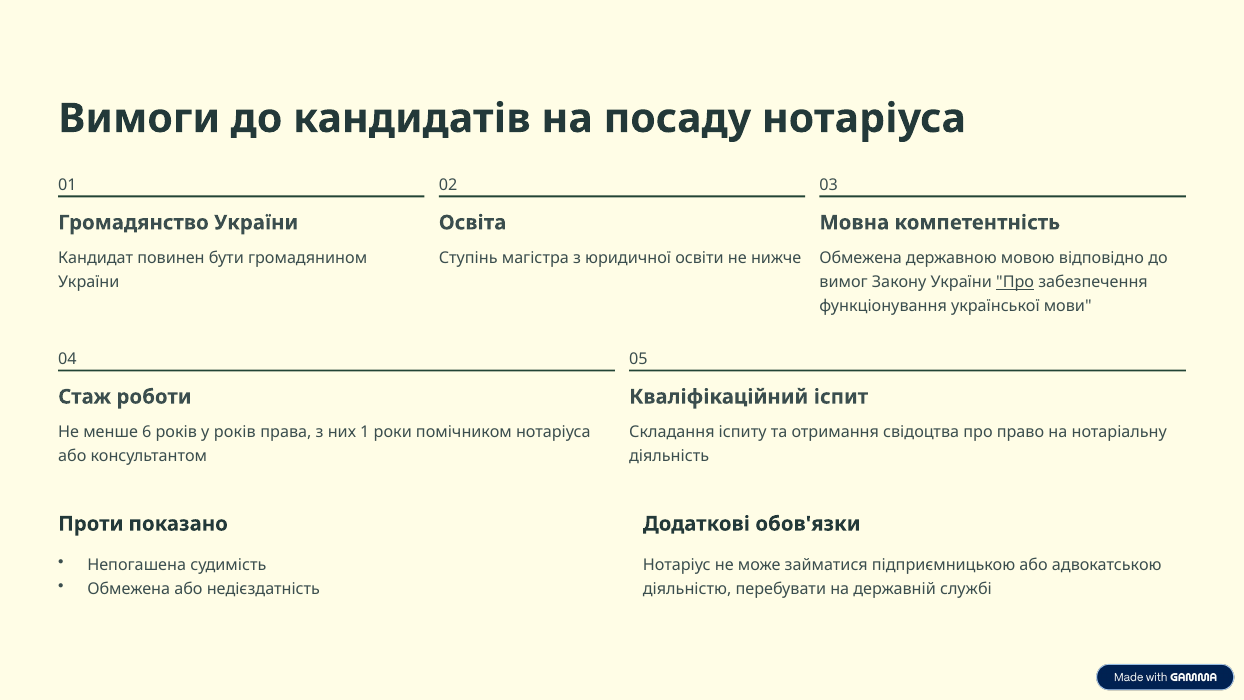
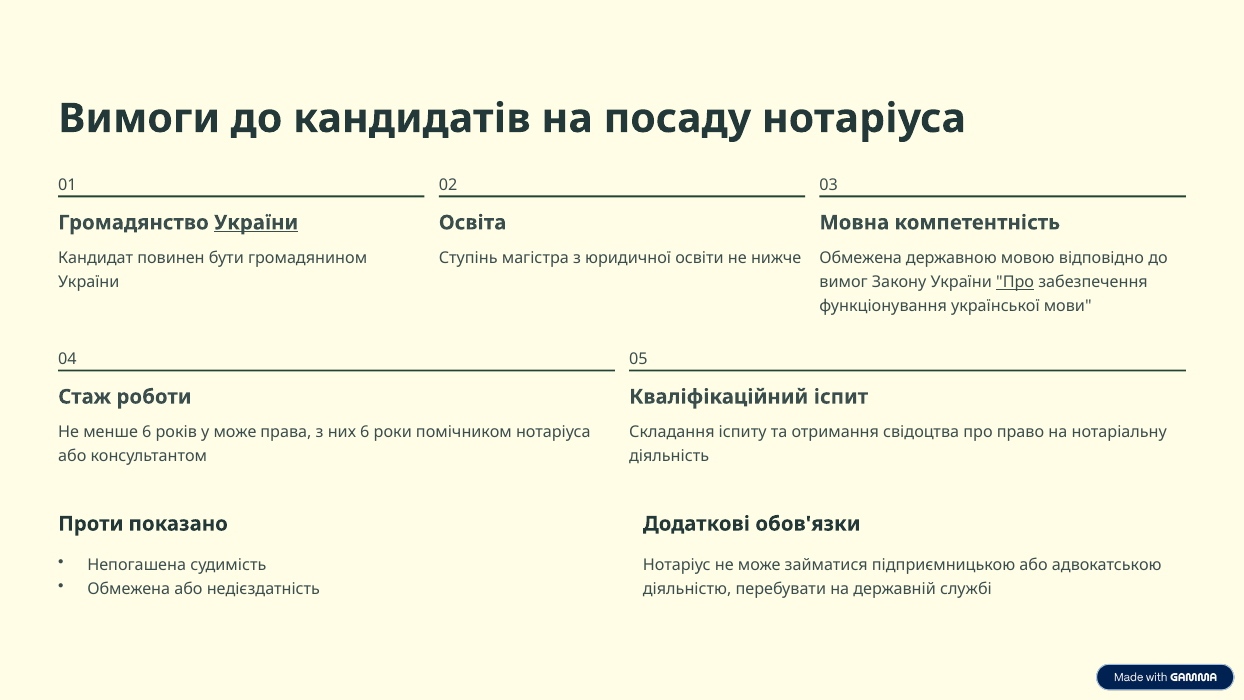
України at (256, 223) underline: none -> present
у років: років -> може
них 1: 1 -> 6
